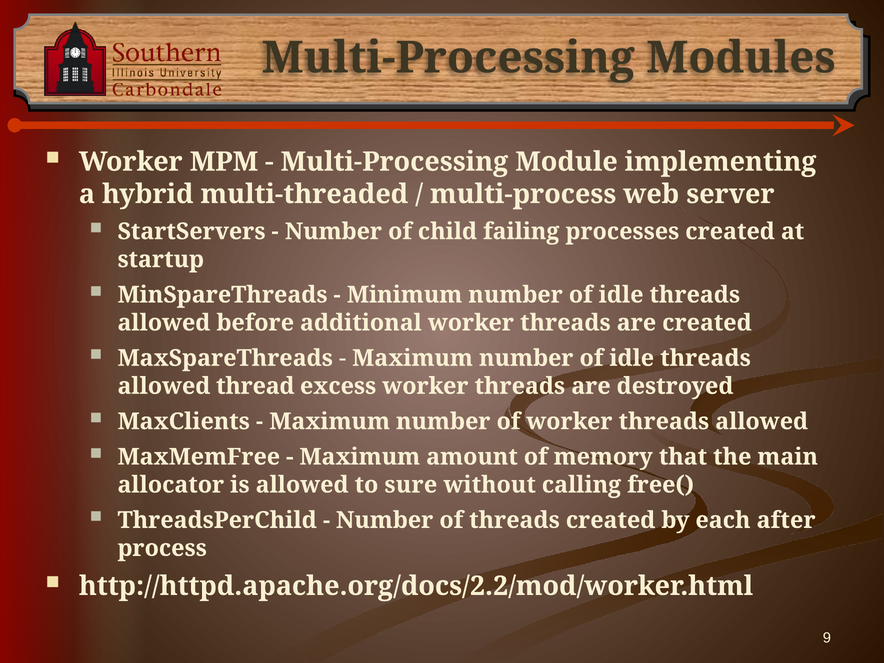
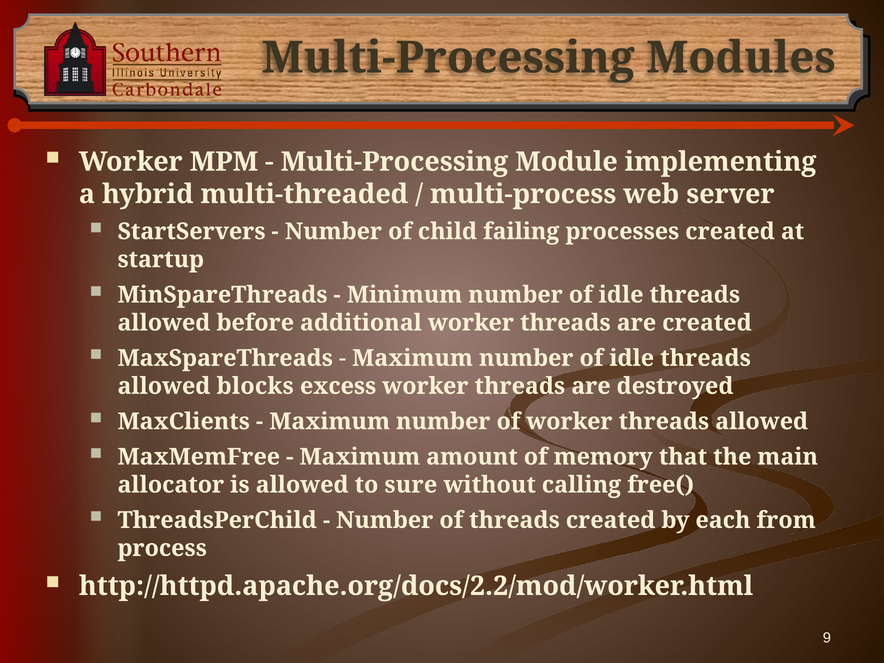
thread: thread -> blocks
after: after -> from
